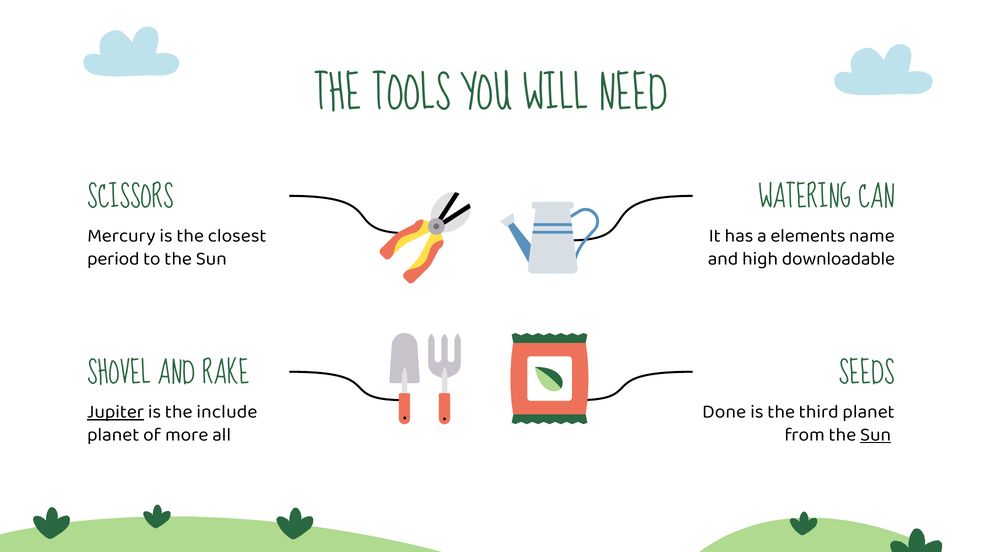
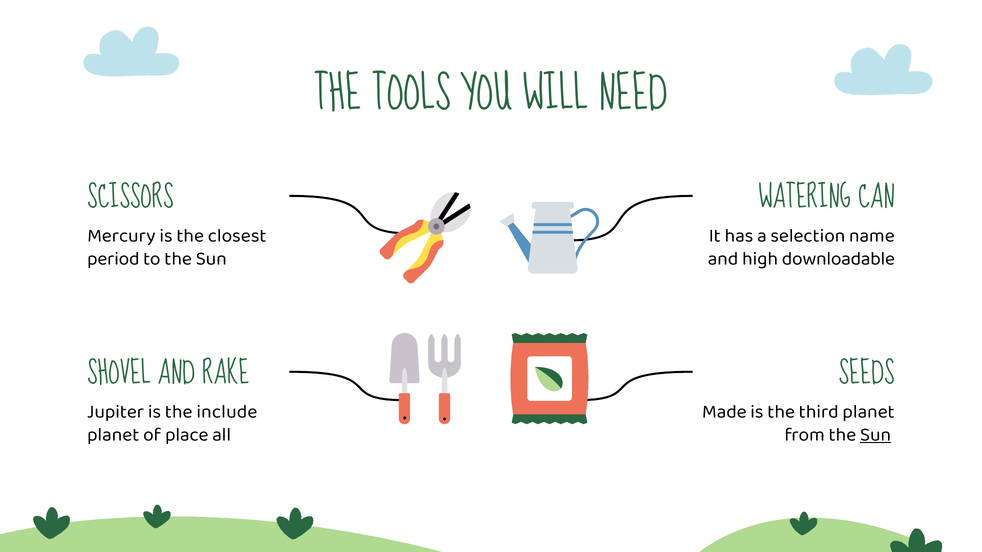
elements: elements -> selection
Jupiter underline: present -> none
Done: Done -> Made
more: more -> place
